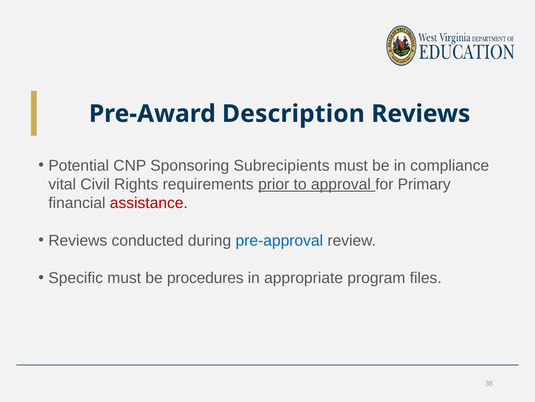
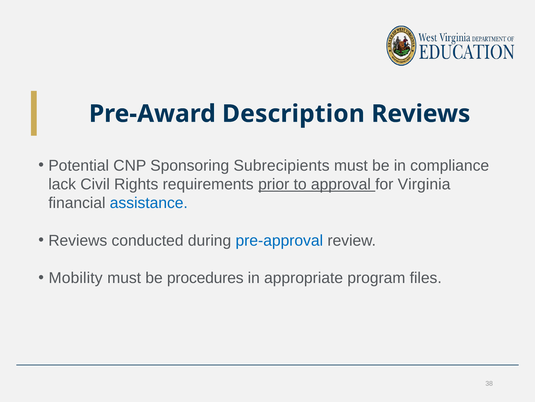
vital: vital -> lack
Primary: Primary -> Virginia
assistance colour: red -> blue
Specific: Specific -> Mobility
